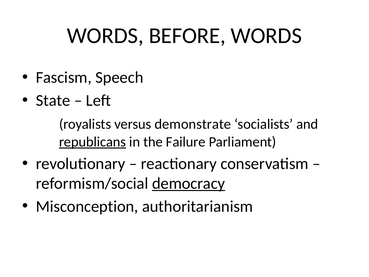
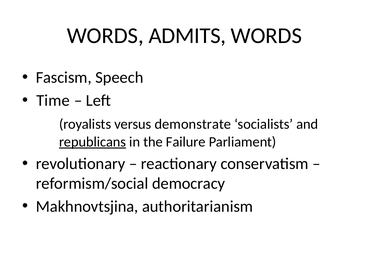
BEFORE: BEFORE -> ADMITS
State: State -> Time
democracy underline: present -> none
Misconception: Misconception -> Makhnovtsjina
